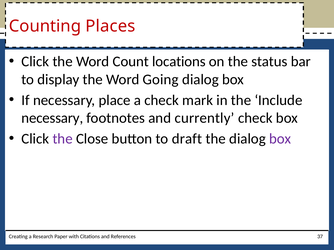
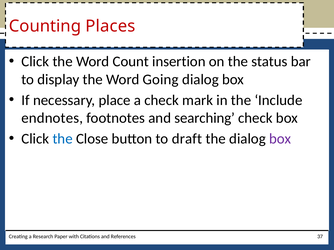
locations: locations -> insertion
necessary at (52, 118): necessary -> endnotes
currently: currently -> searching
the at (63, 139) colour: purple -> blue
